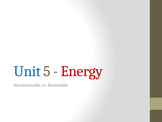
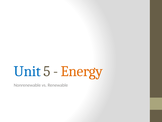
Energy colour: red -> orange
